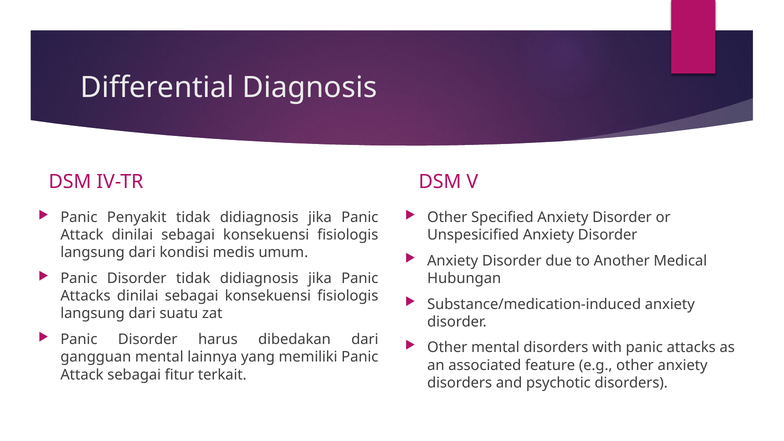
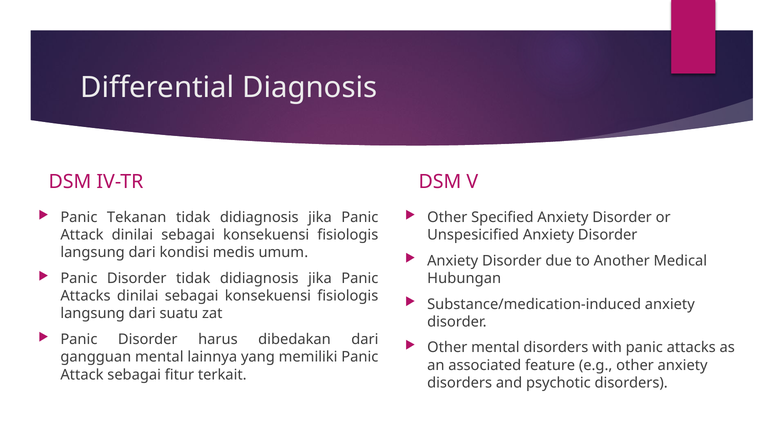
Penyakit: Penyakit -> Tekanan
